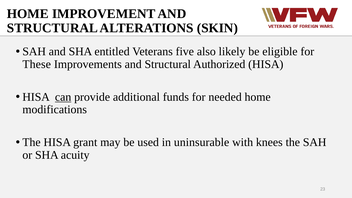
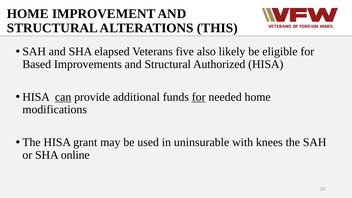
SKIN: SKIN -> THIS
entitled: entitled -> elapsed
These: These -> Based
for at (199, 97) underline: none -> present
acuity: acuity -> online
